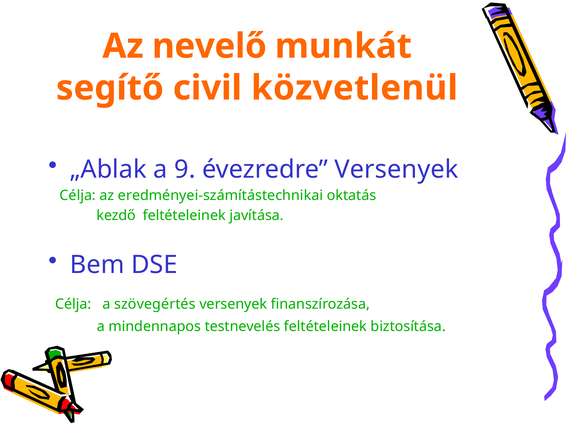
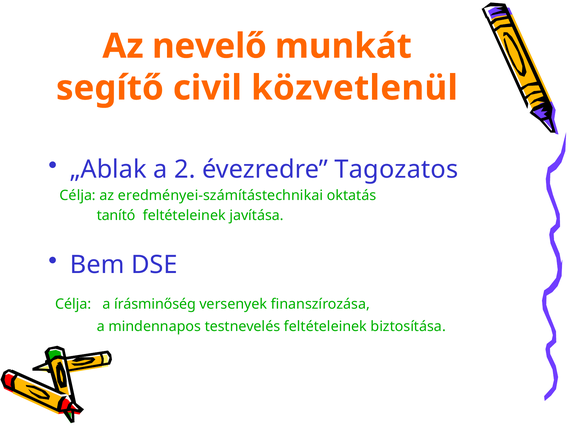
9: 9 -> 2
évezredre Versenyek: Versenyek -> Tagozatos
kezdő: kezdő -> tanító
szövegértés: szövegértés -> írásminőség
